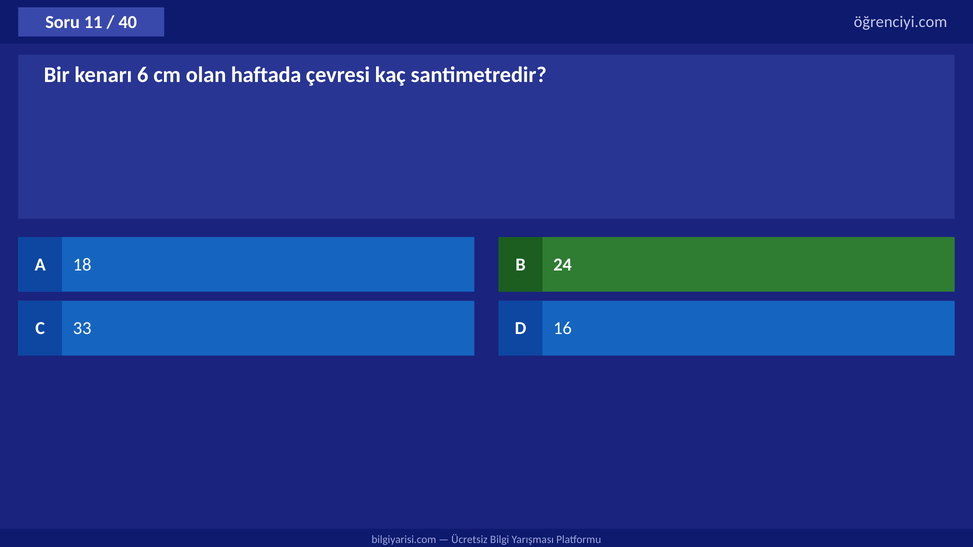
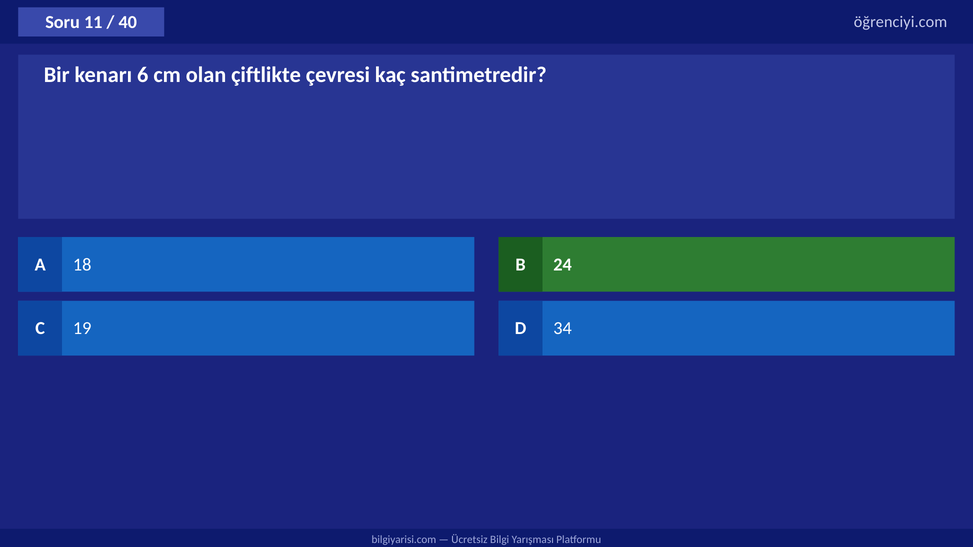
haftada: haftada -> çiftlikte
33: 33 -> 19
16: 16 -> 34
